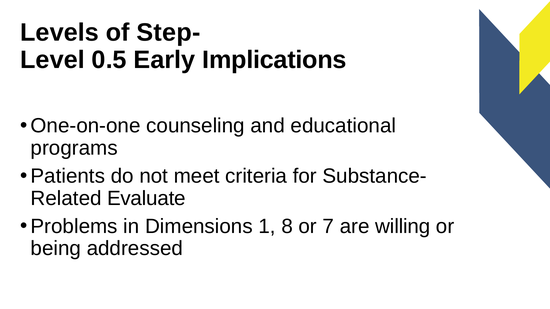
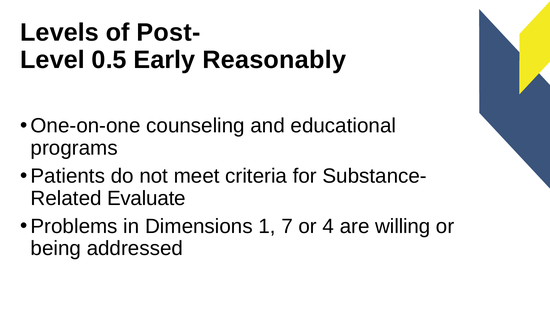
Step-: Step- -> Post-
Implications: Implications -> Reasonably
8: 8 -> 7
7: 7 -> 4
